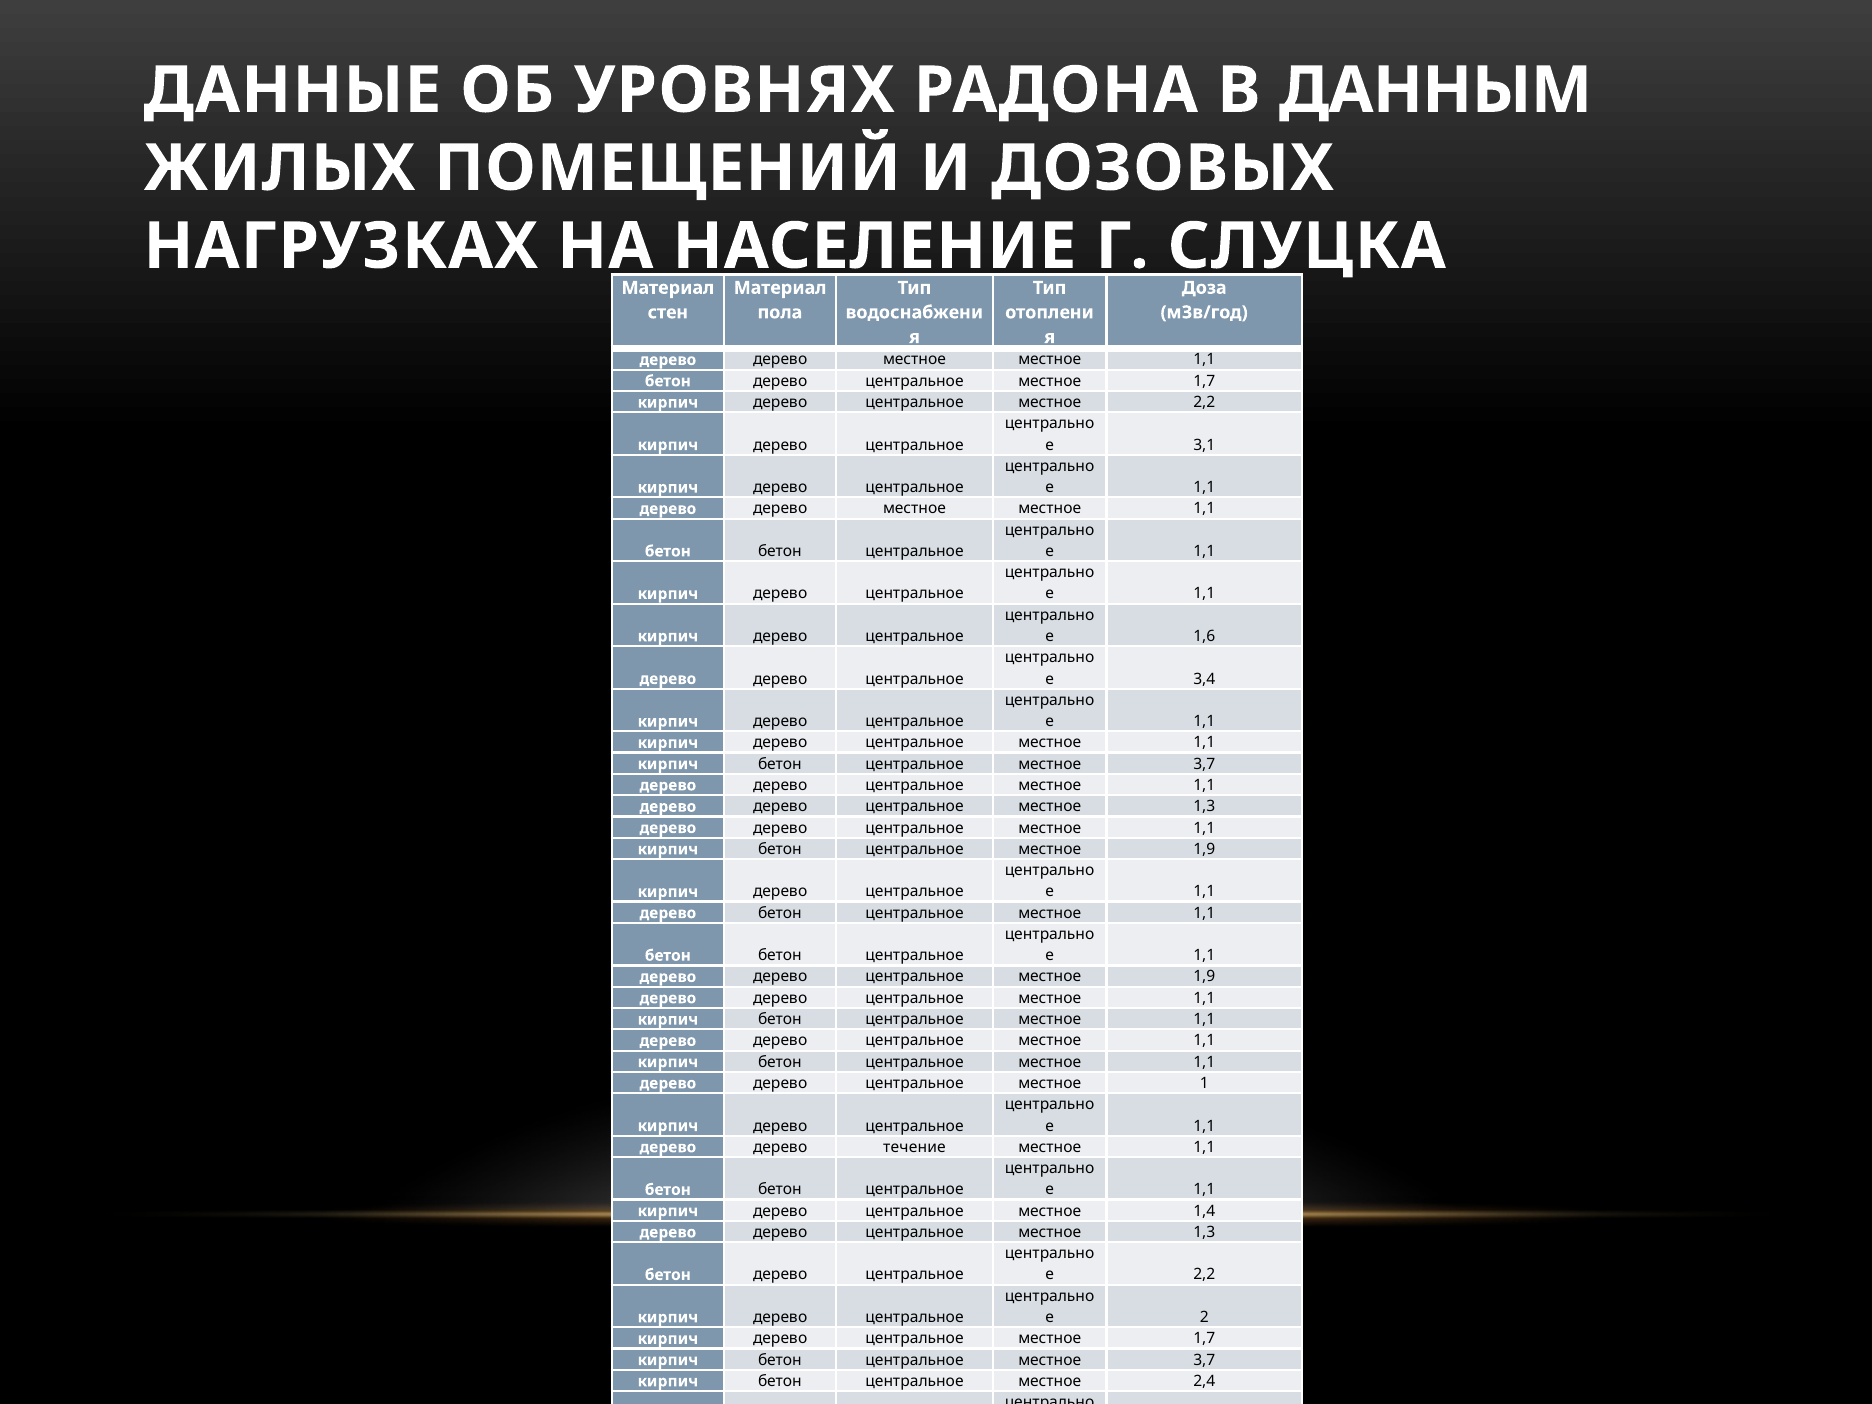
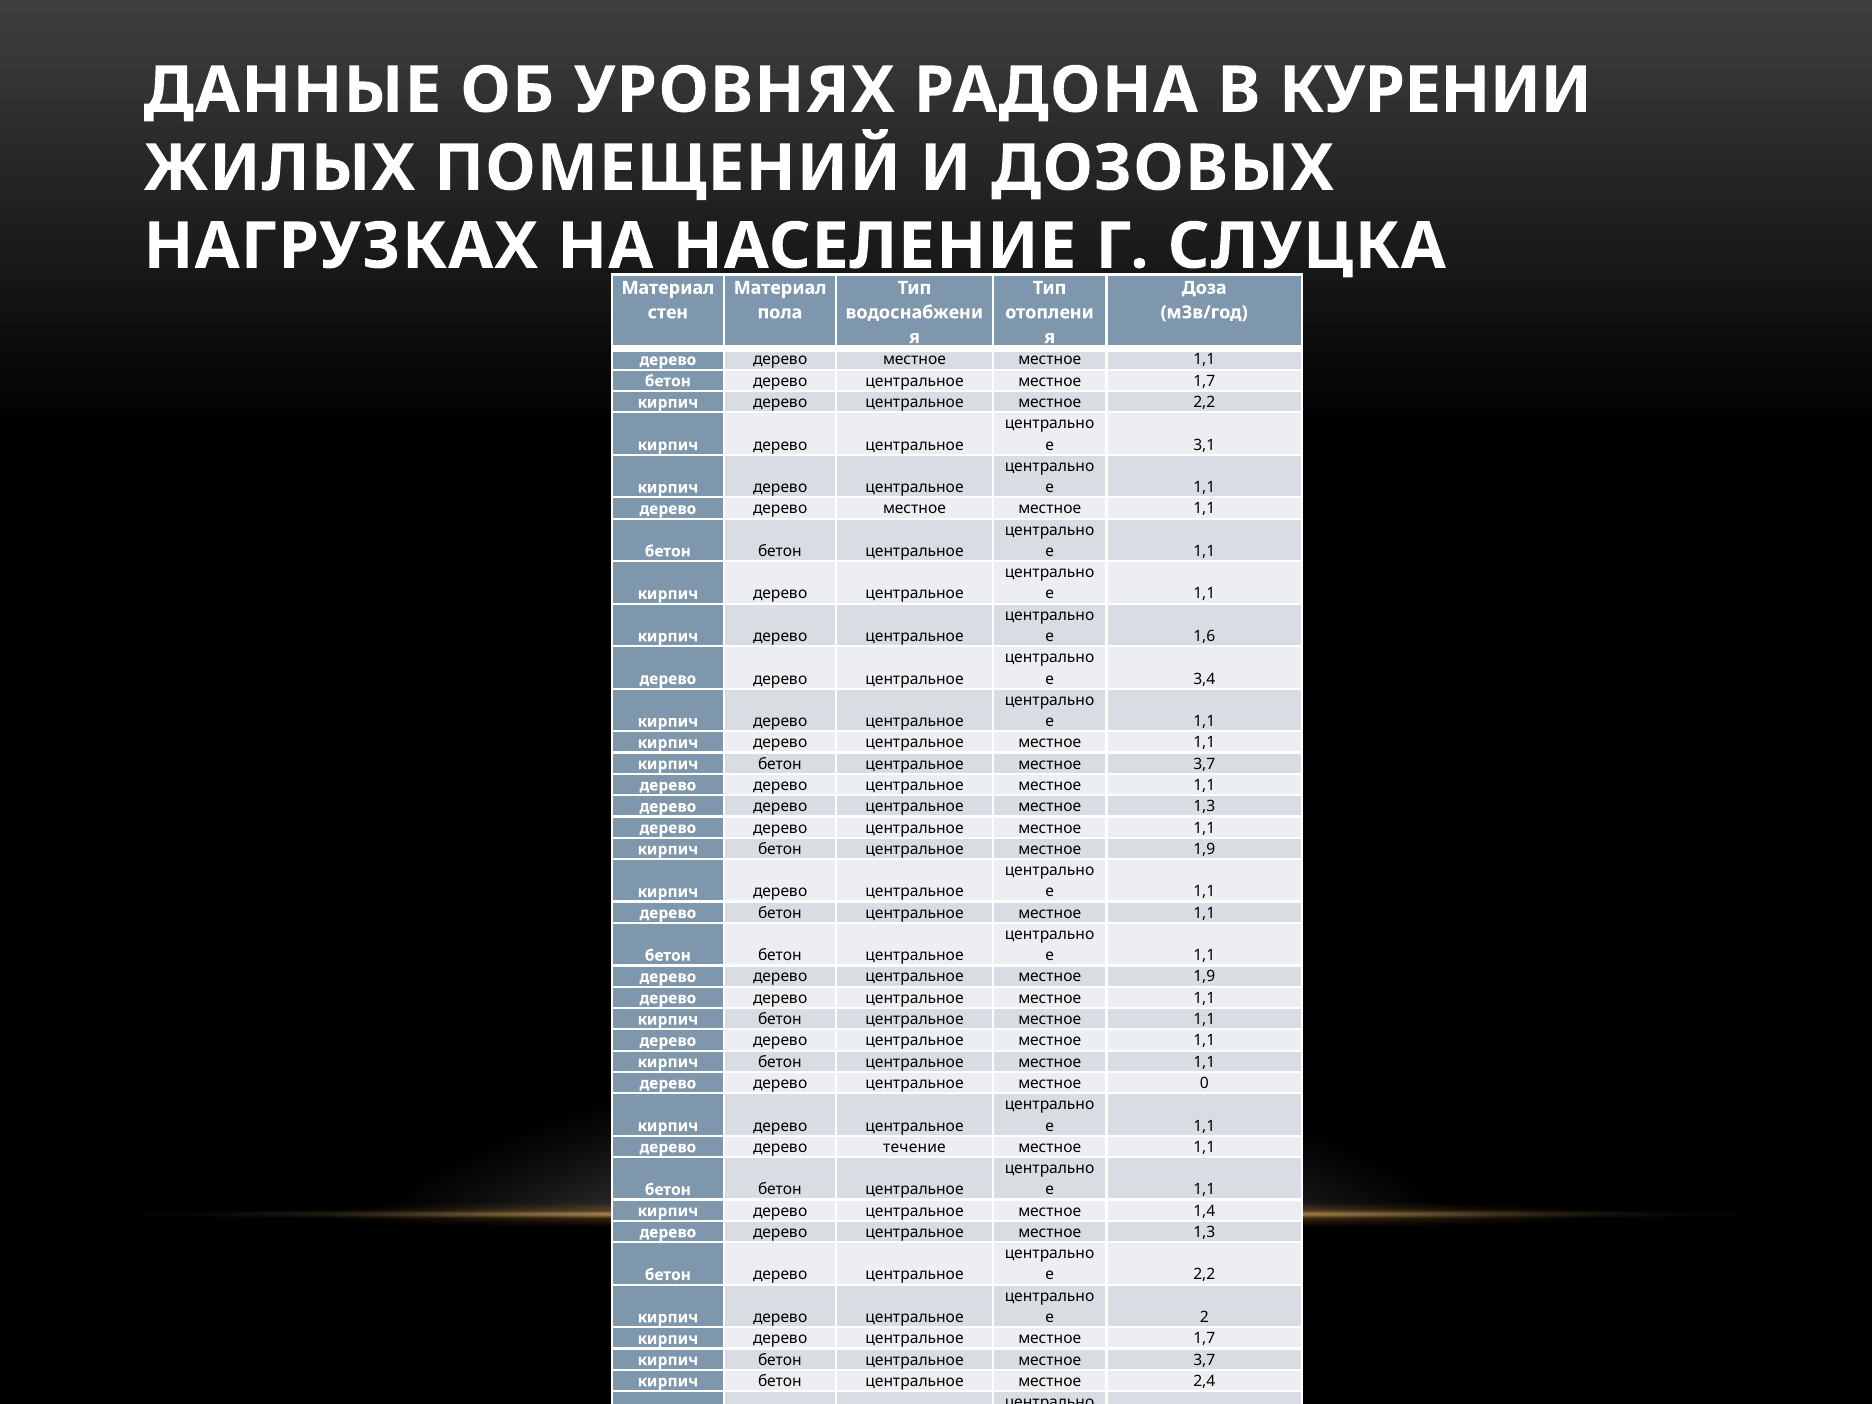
ДАННЫМ: ДАННЫМ -> КУРЕНИИ
1: 1 -> 0
